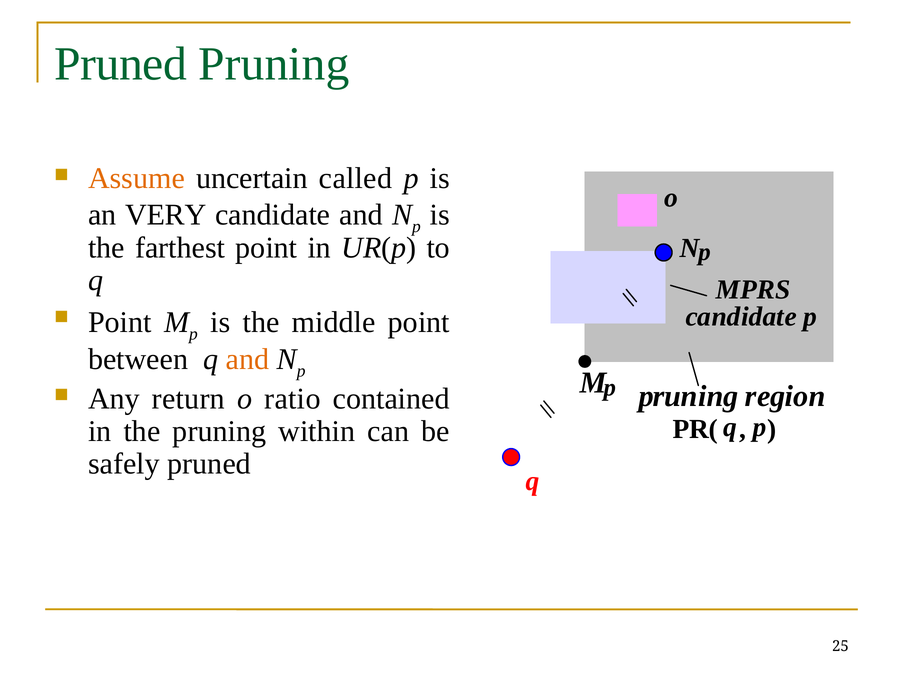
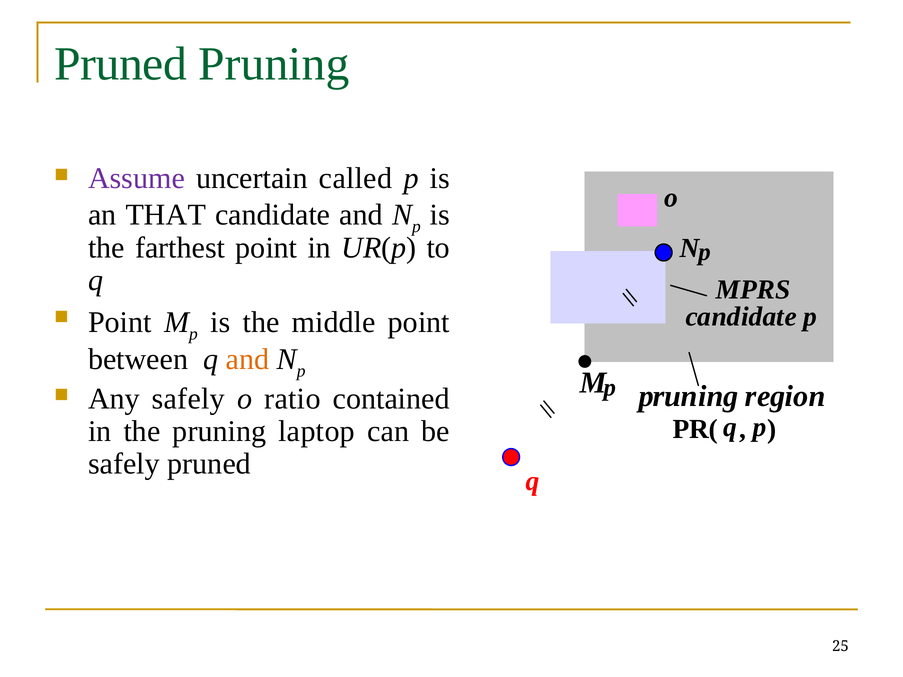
Assume colour: orange -> purple
VERY: VERY -> THAT
Any return: return -> safely
within: within -> laptop
